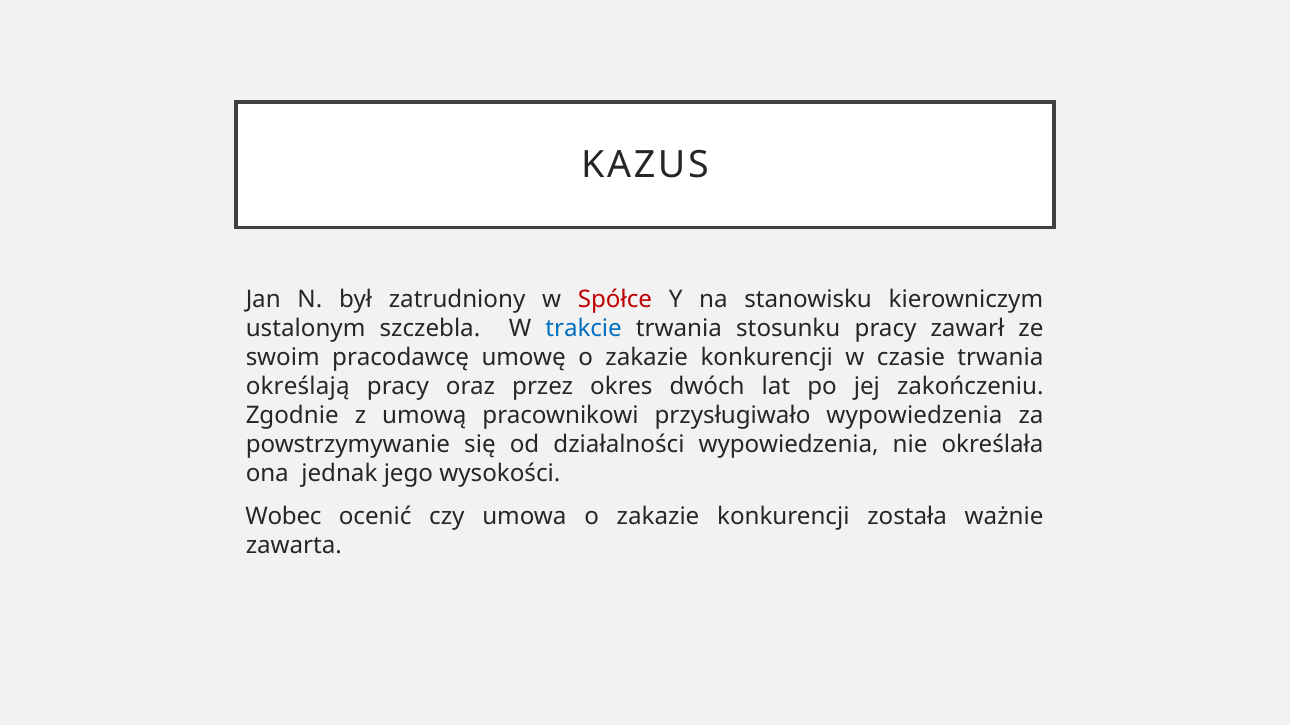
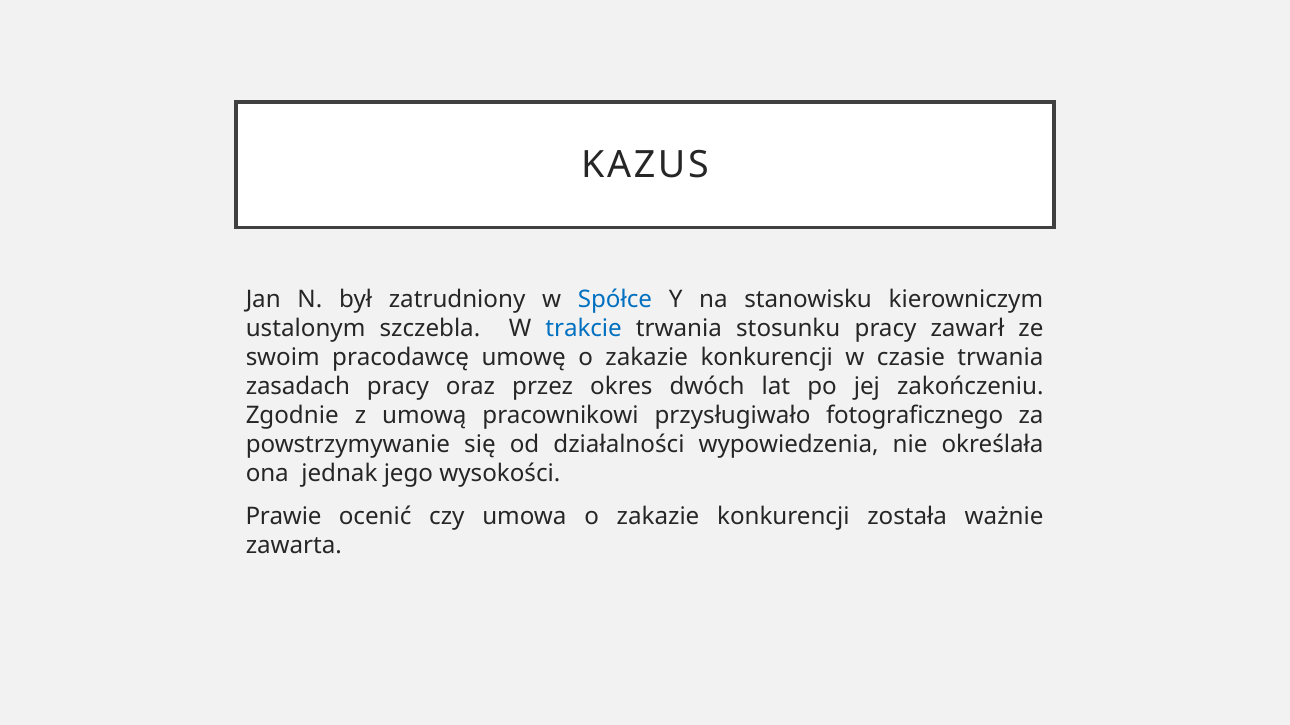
Spółce colour: red -> blue
określają: określają -> zasadach
przysługiwało wypowiedzenia: wypowiedzenia -> fotograficznego
Wobec: Wobec -> Prawie
